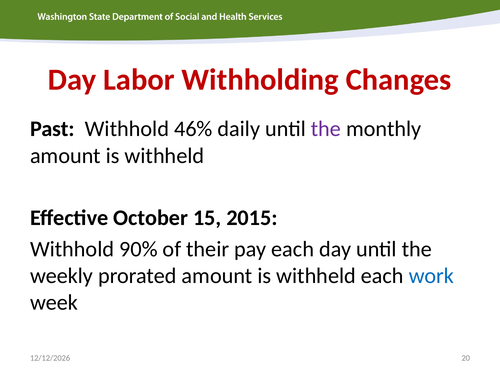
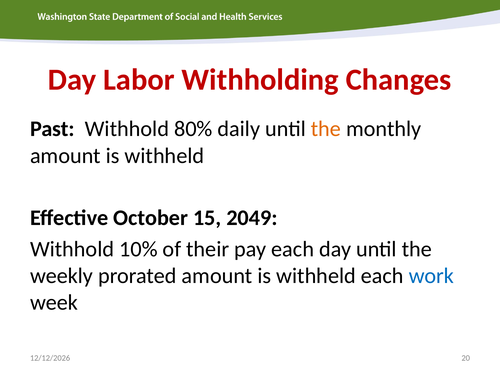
46%: 46% -> 80%
the at (326, 129) colour: purple -> orange
2015: 2015 -> 2049
90%: 90% -> 10%
